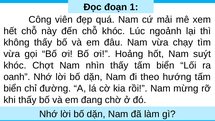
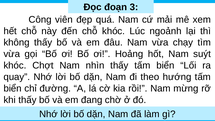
1: 1 -> 3
oanh: oanh -> quay
